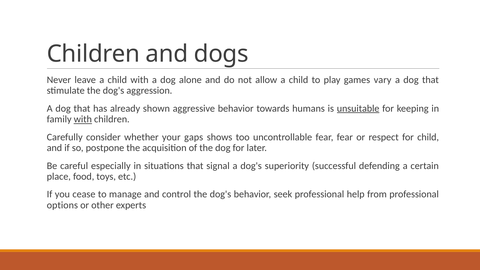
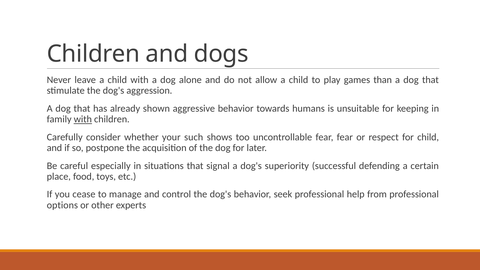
vary: vary -> than
unsuitable underline: present -> none
gaps: gaps -> such
